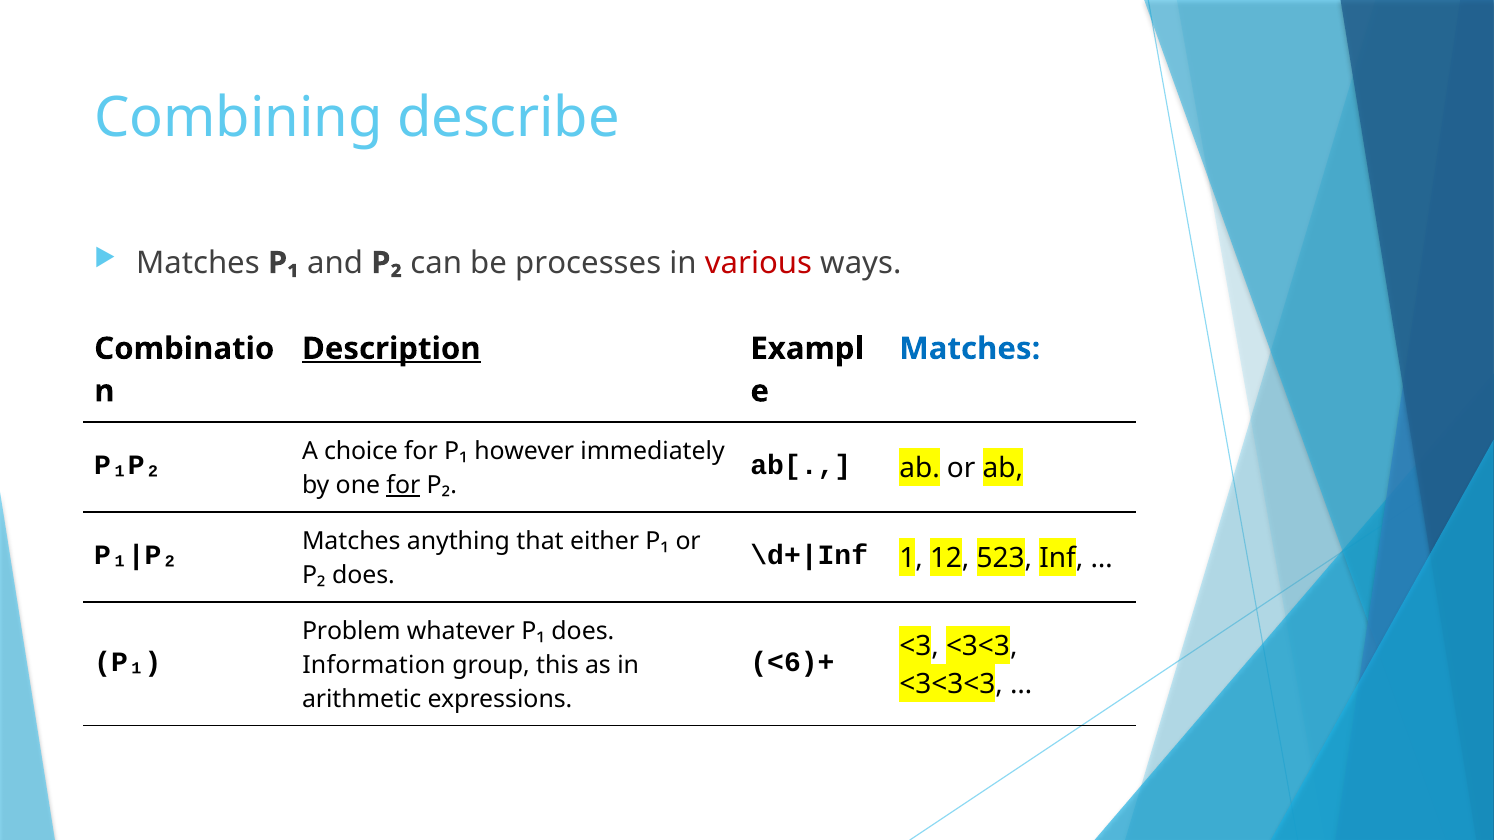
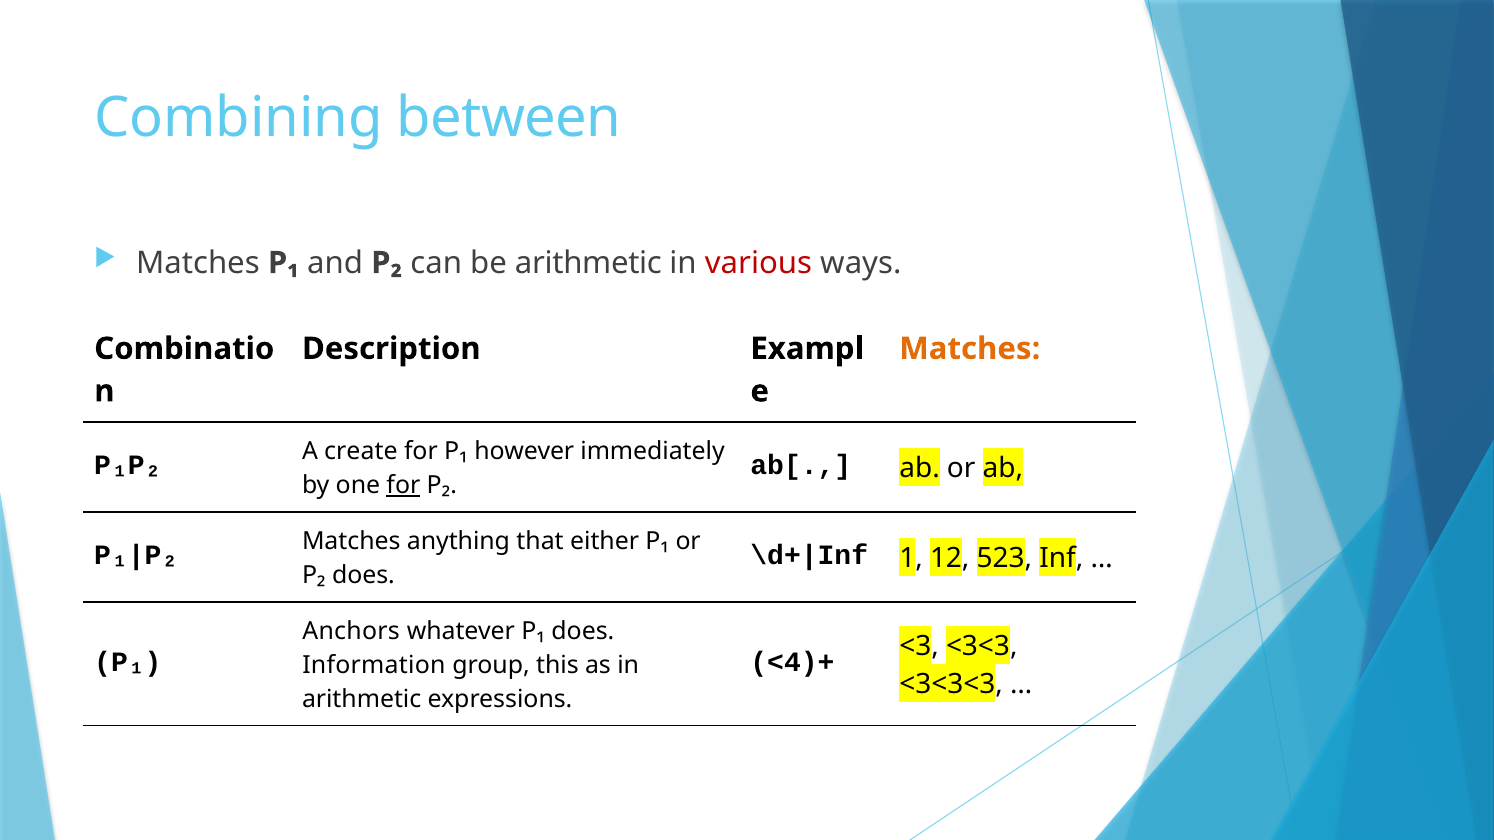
describe: describe -> between
be processes: processes -> arithmetic
Description underline: present -> none
Matches at (970, 349) colour: blue -> orange
choice: choice -> create
Problem: Problem -> Anchors
<6)+: <6)+ -> <4)+
